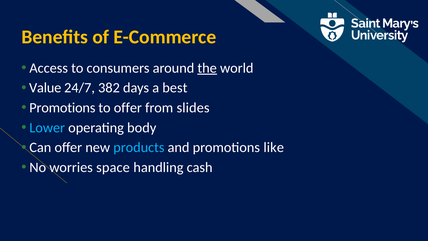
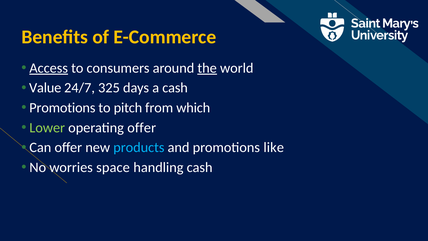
Access underline: none -> present
382: 382 -> 325
a best: best -> cash
to offer: offer -> pitch
slides: slides -> which
Lower colour: light blue -> light green
operating body: body -> offer
